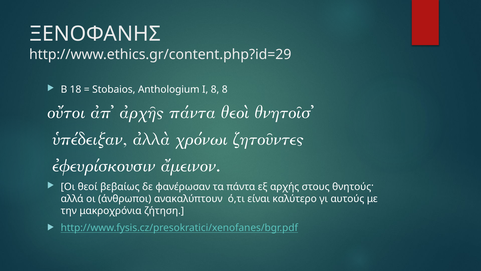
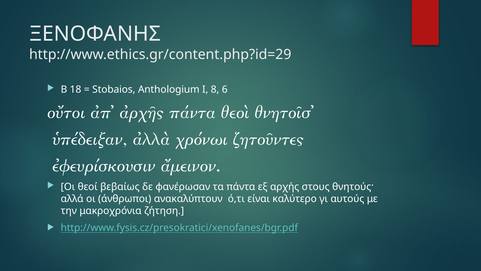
8 8: 8 -> 6
